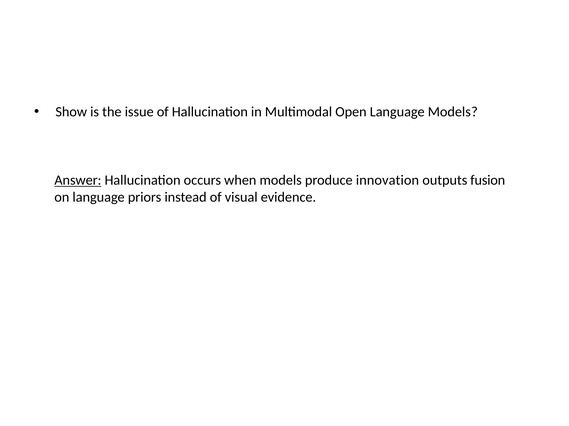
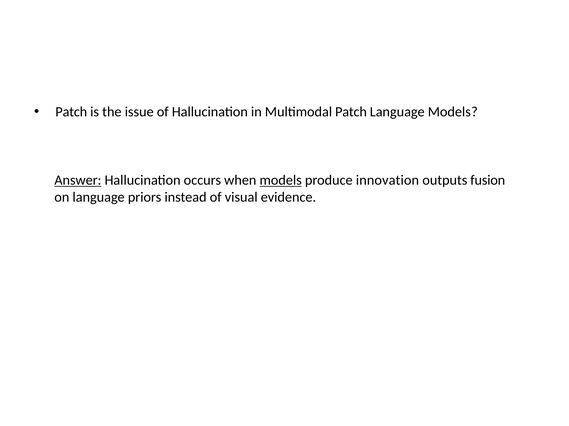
Show at (71, 112): Show -> Patch
Multimodal Open: Open -> Patch
models at (281, 181) underline: none -> present
